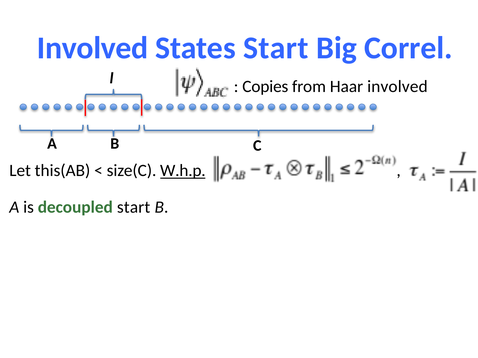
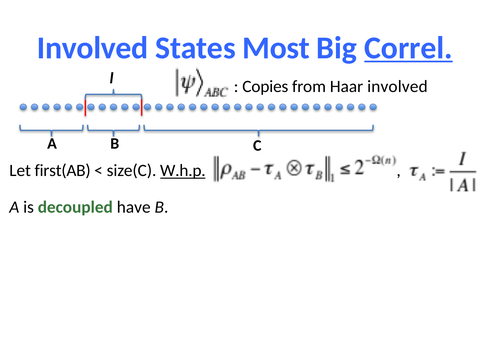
States Start: Start -> Most
Correl underline: none -> present
this(AB: this(AB -> first(AB
decoupled start: start -> have
